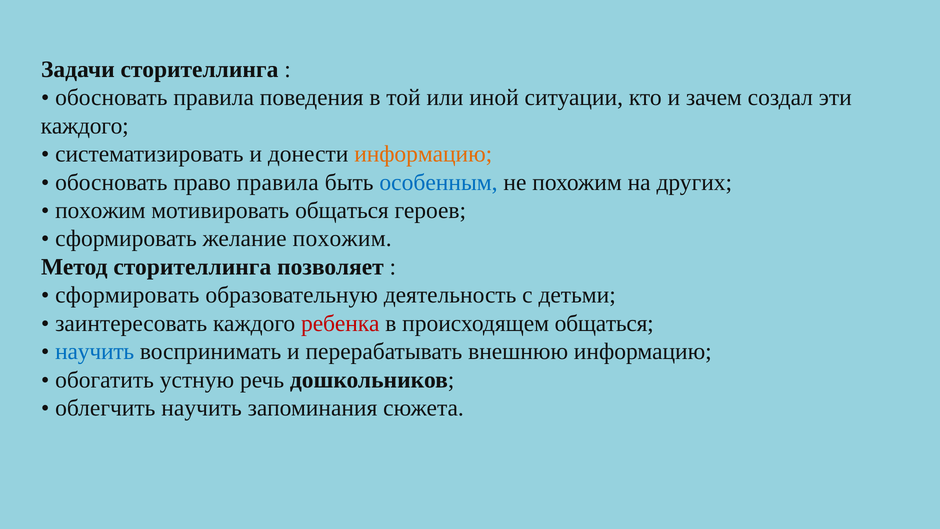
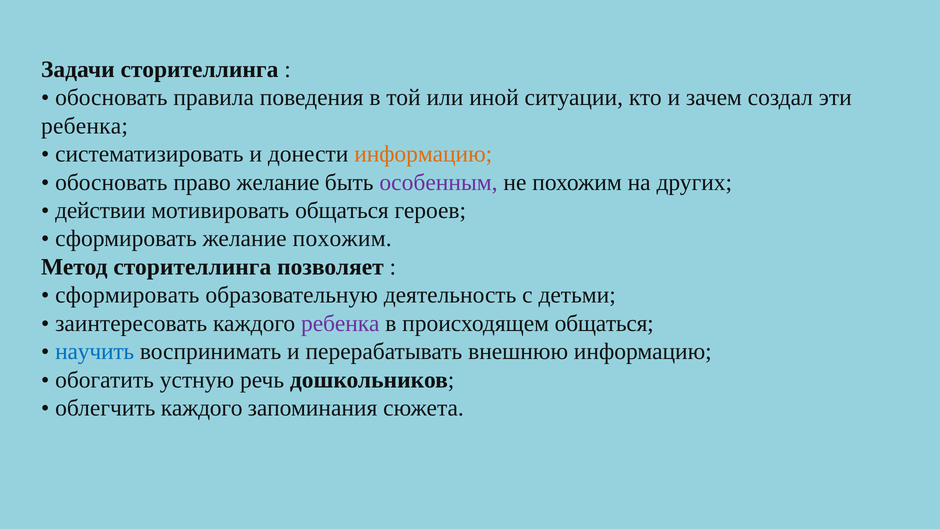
каждого at (85, 126): каждого -> ребенка
право правила: правила -> желание
особенным colour: blue -> purple
похожим at (100, 210): похожим -> действии
ребенка at (340, 323) colour: red -> purple
облегчить научить: научить -> каждого
